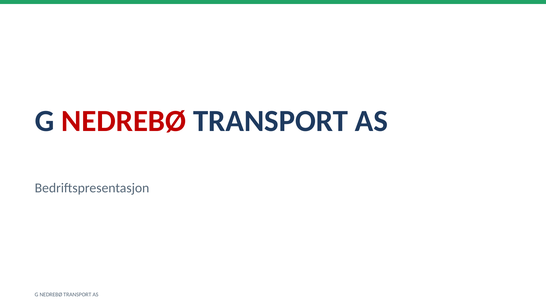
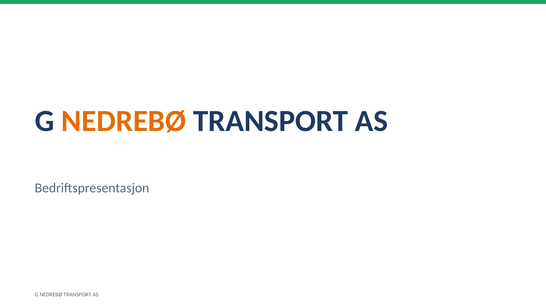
NEDREBØ at (124, 121) colour: red -> orange
